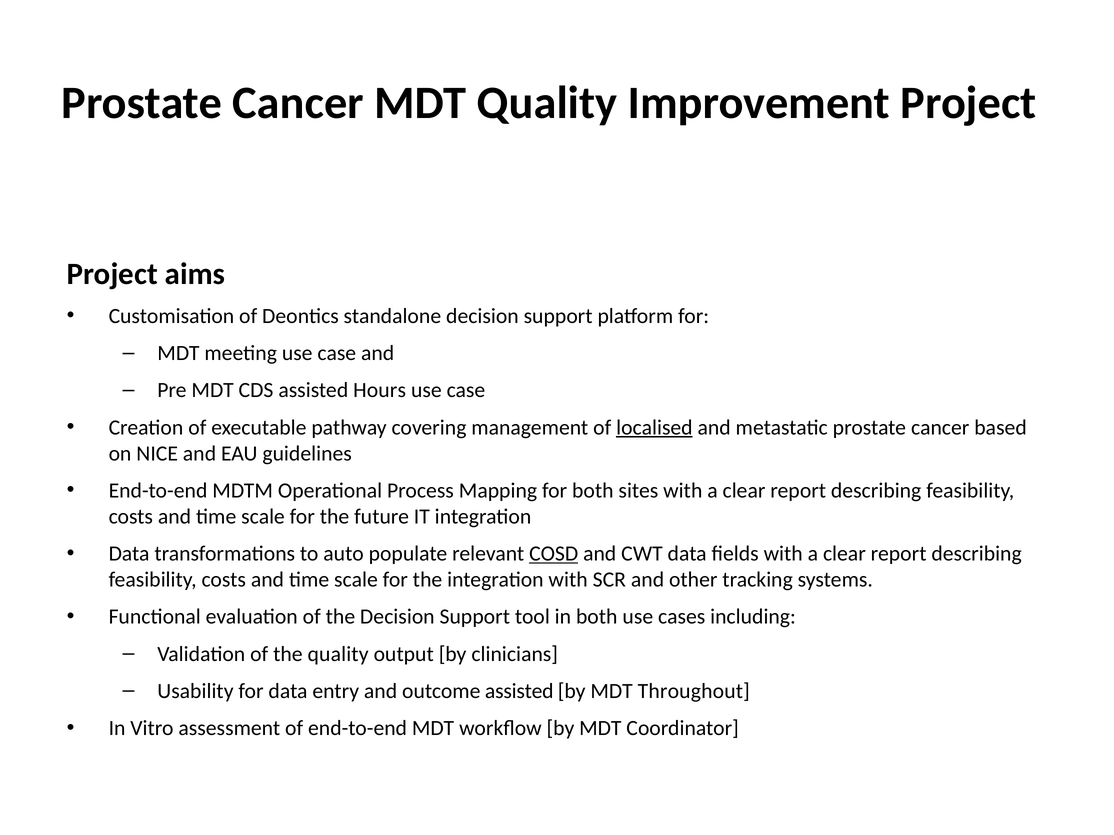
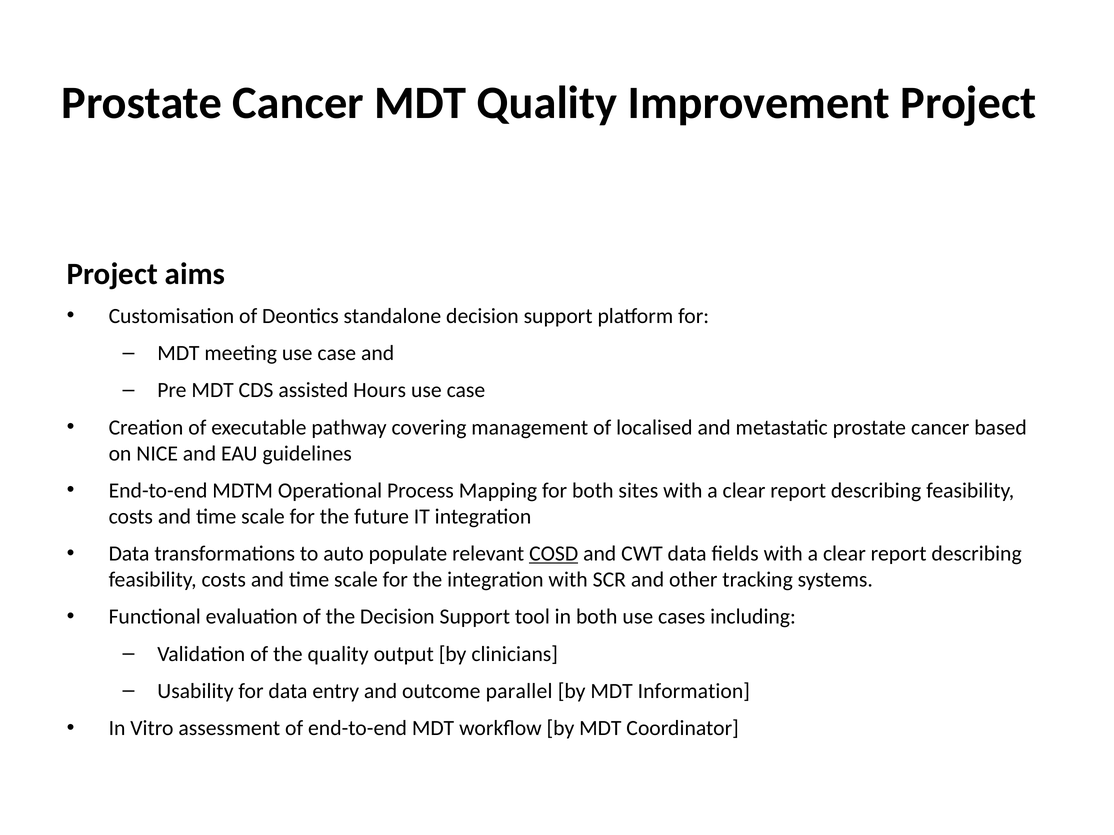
localised underline: present -> none
outcome assisted: assisted -> parallel
Throughout: Throughout -> Information
